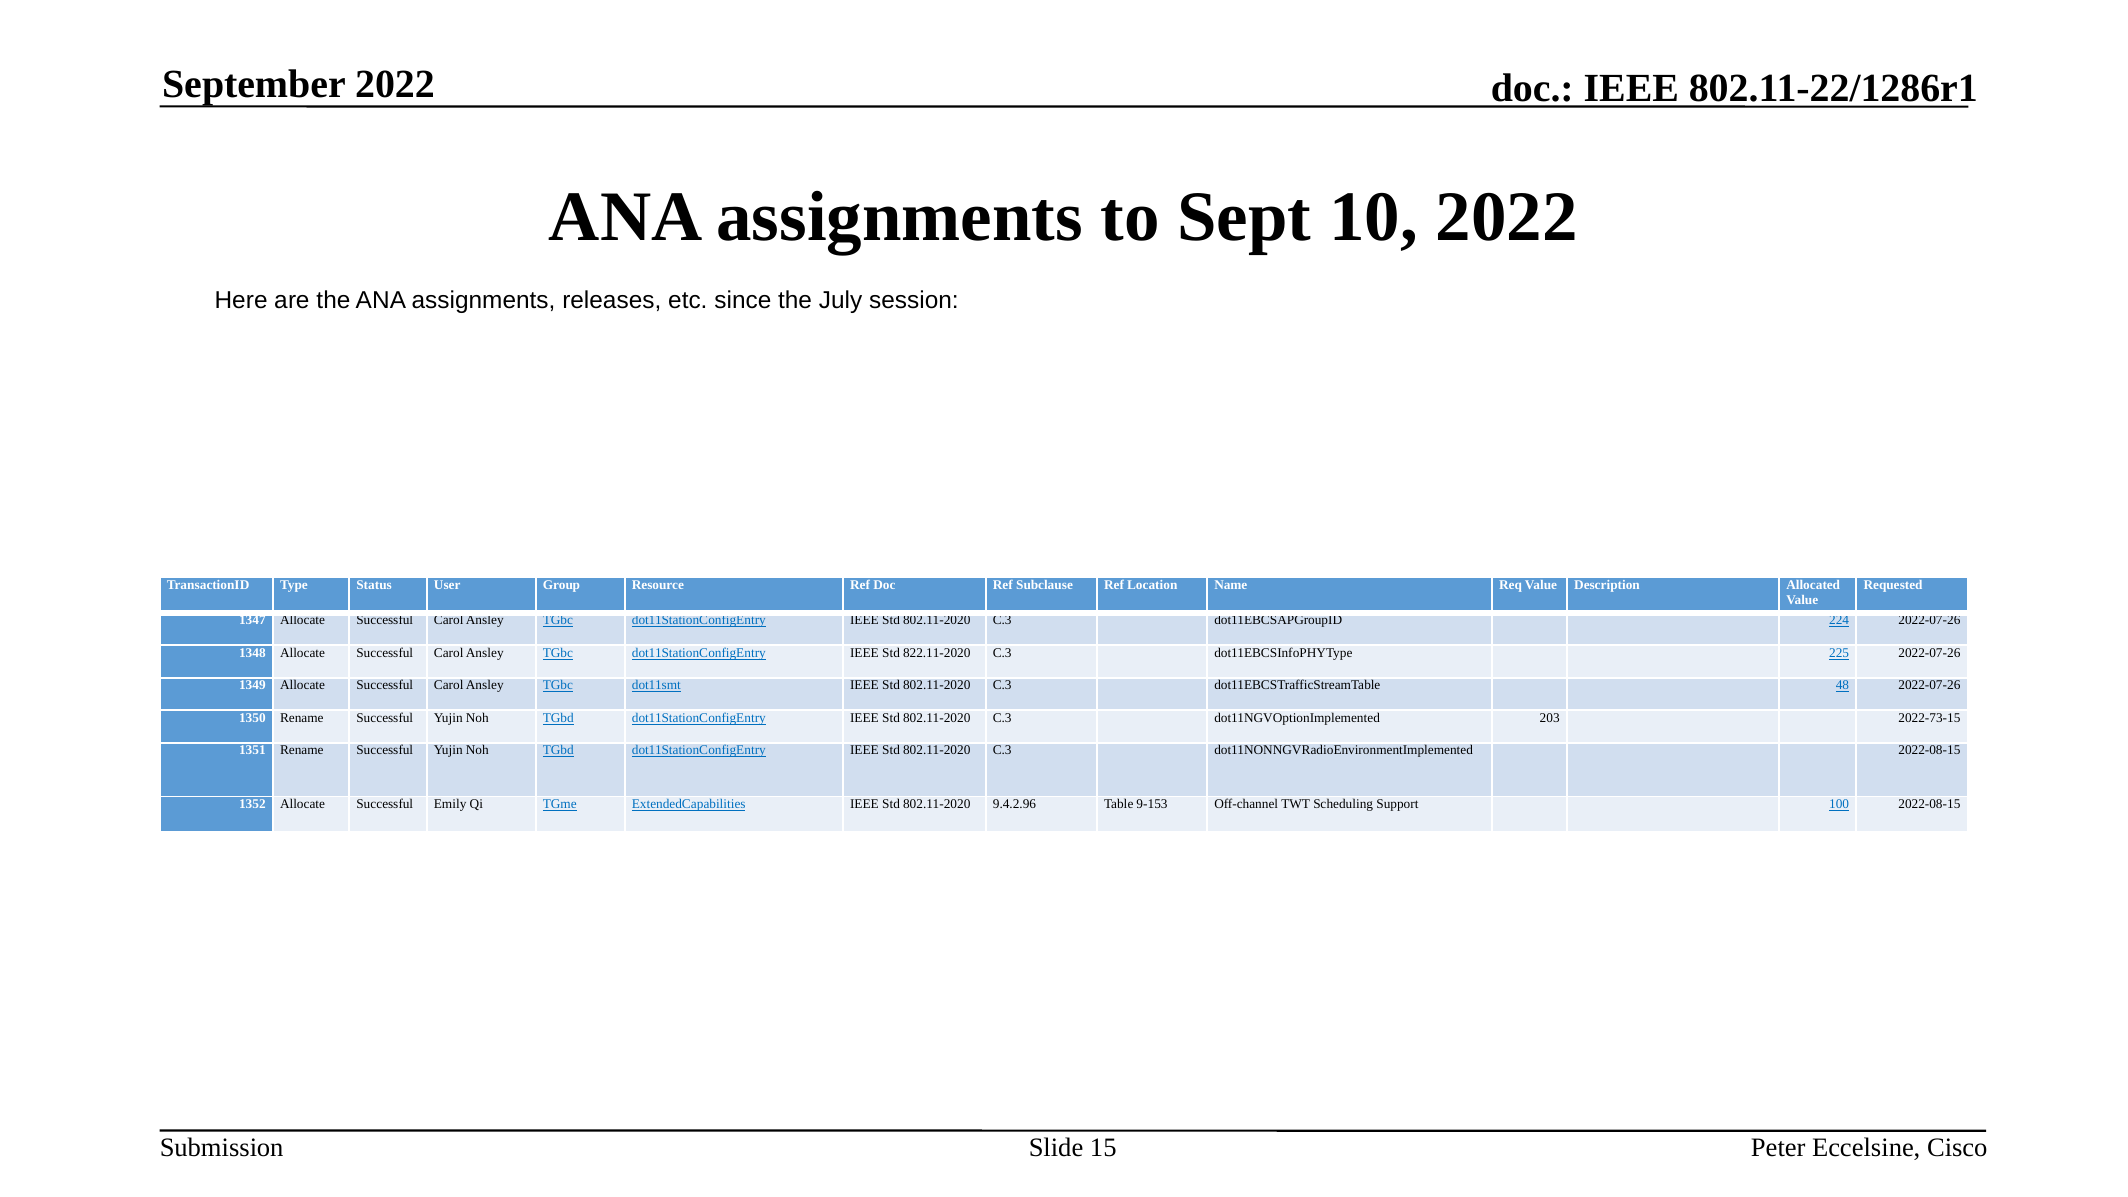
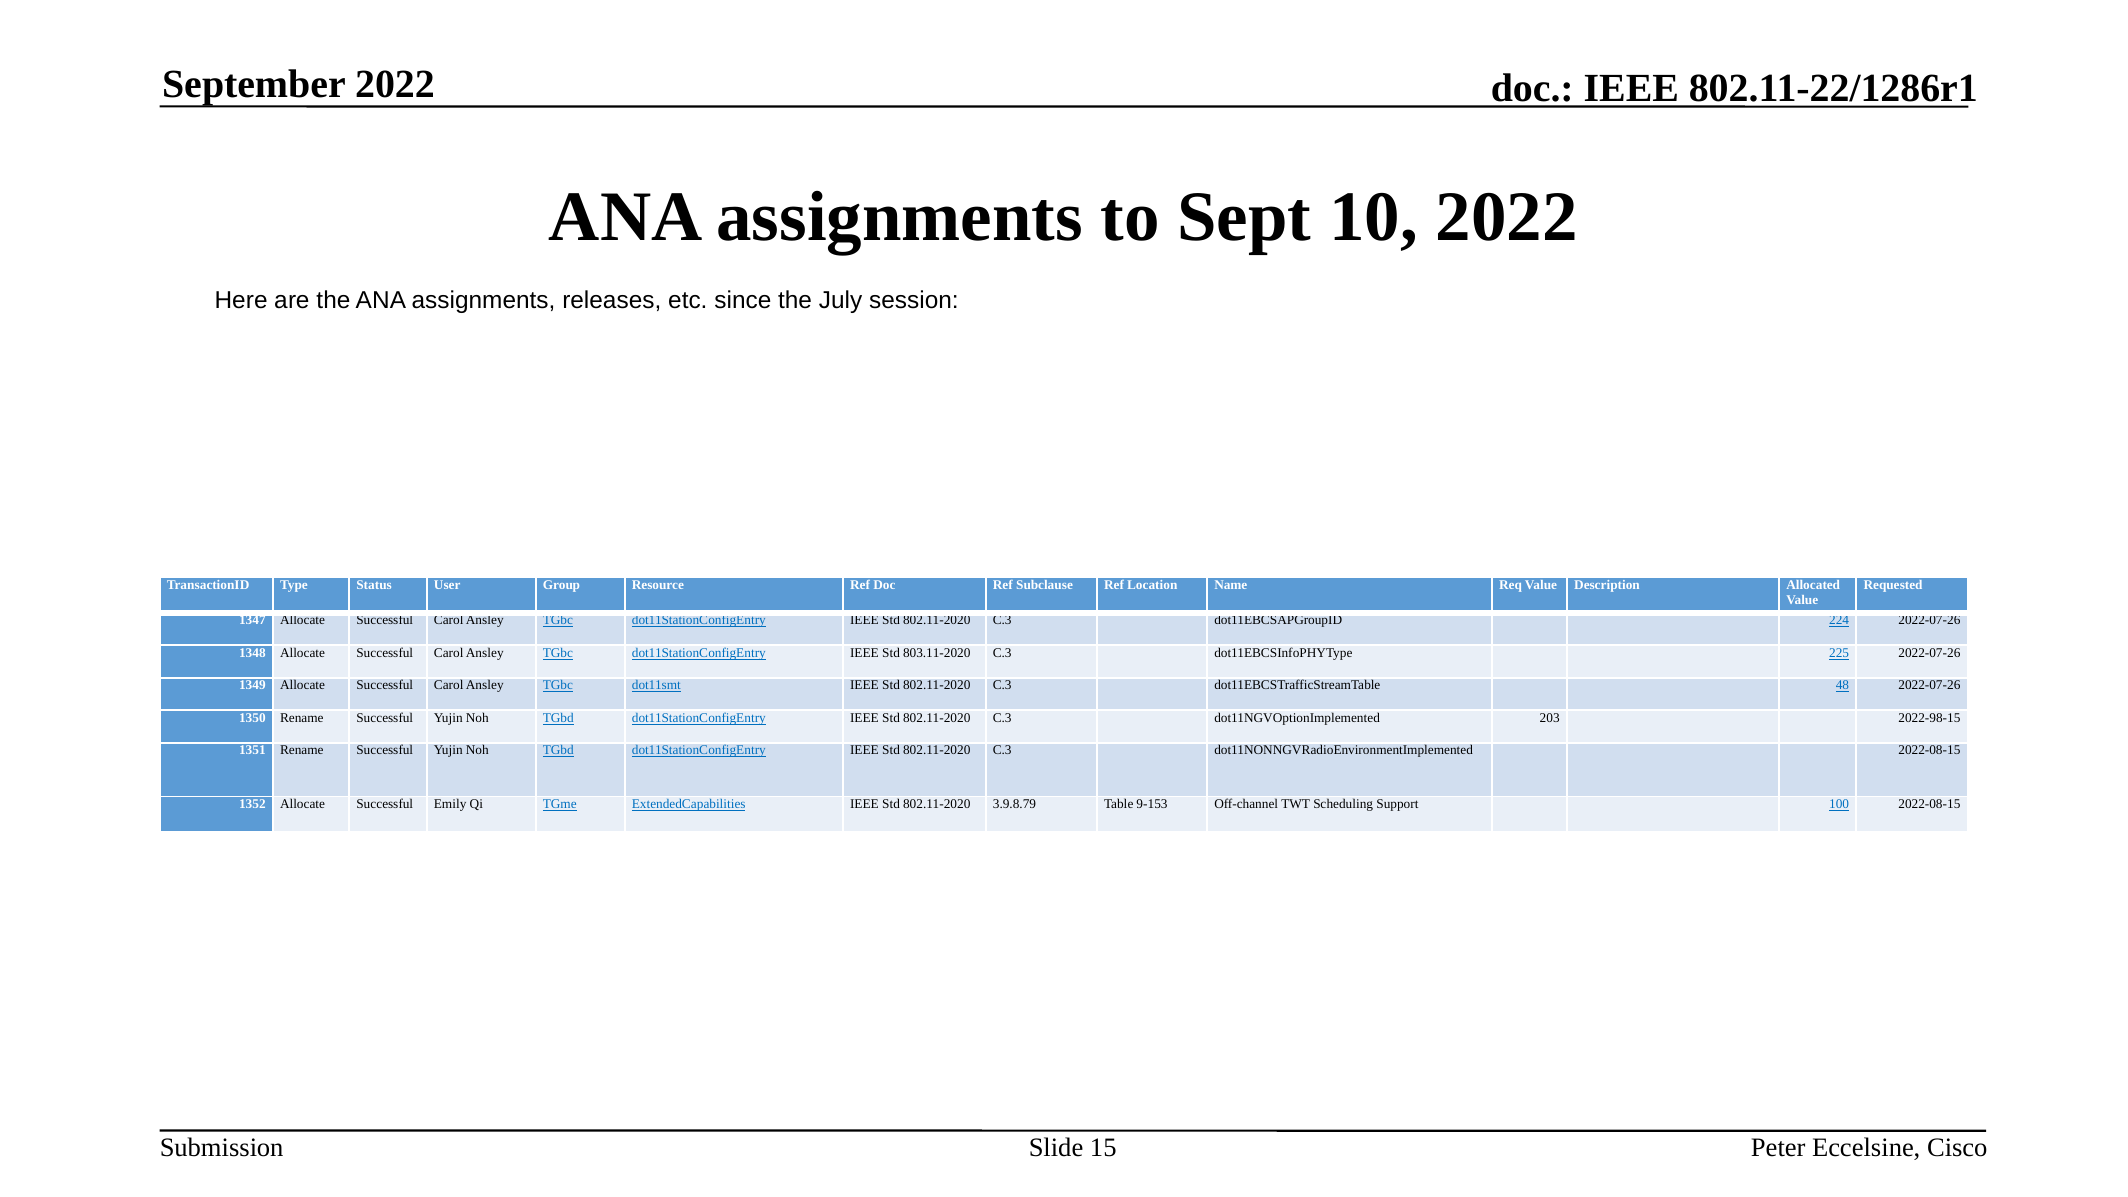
822.11-2020: 822.11-2020 -> 803.11-2020
2022-73-15: 2022-73-15 -> 2022-98-15
9.4.2.96: 9.4.2.96 -> 3.9.8.79
